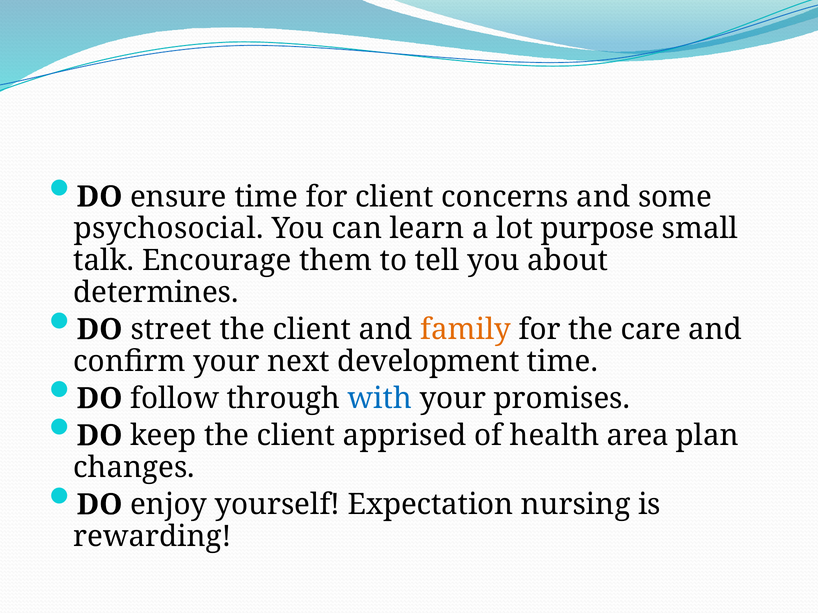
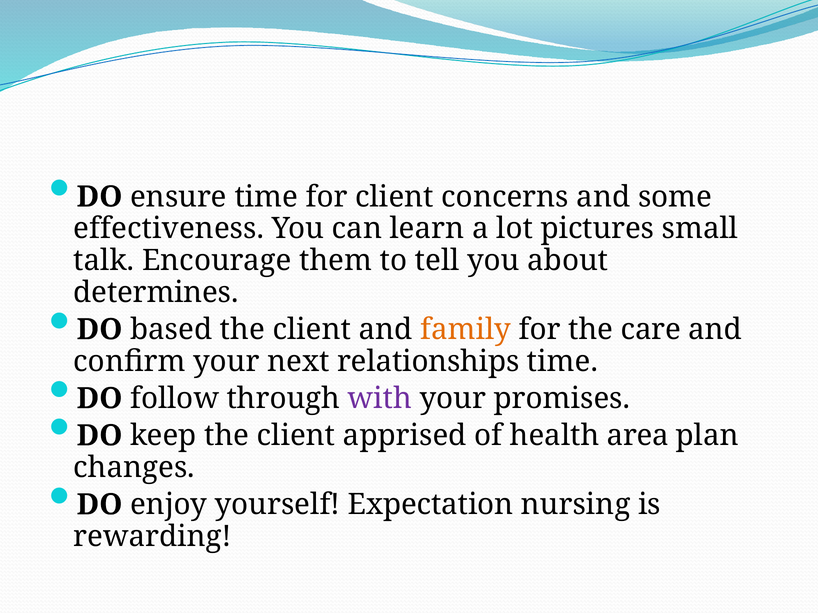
psychosocial: psychosocial -> effectiveness
purpose: purpose -> pictures
street: street -> based
development: development -> relationships
with colour: blue -> purple
